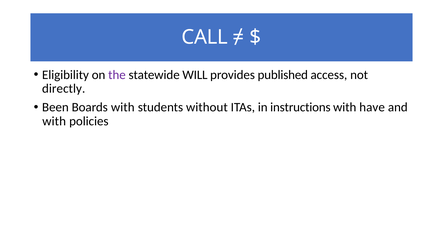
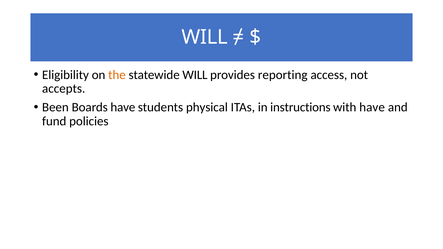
CALL at (205, 37): CALL -> WILL
the colour: purple -> orange
published: published -> reporting
directly: directly -> accepts
Boards with: with -> have
without: without -> physical
with at (54, 121): with -> fund
